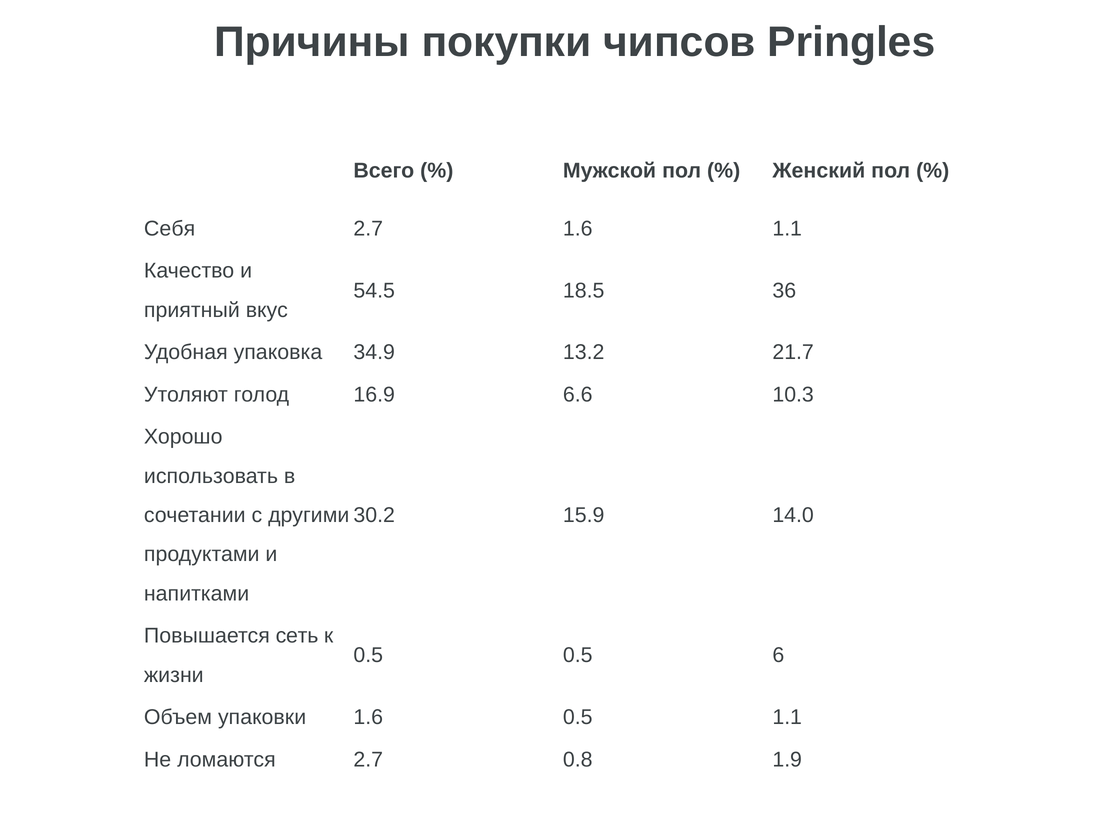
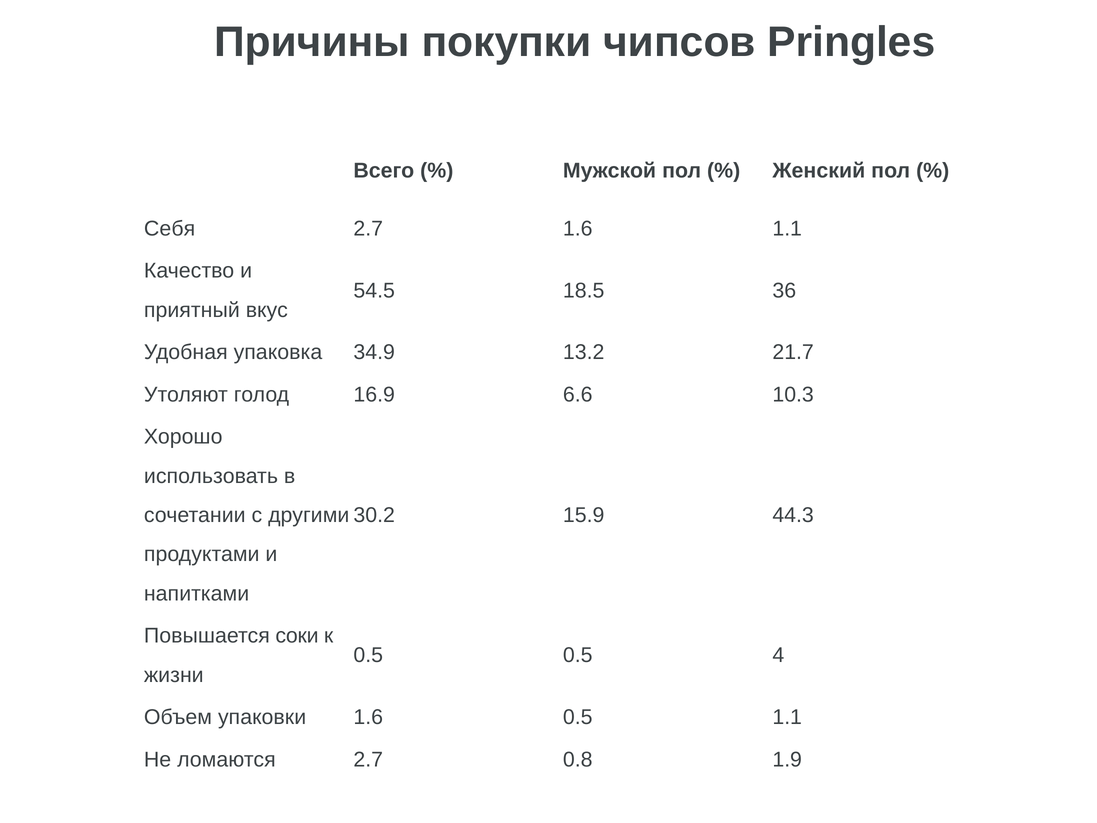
14.0: 14.0 -> 44.3
сеть: сеть -> соки
6: 6 -> 4
